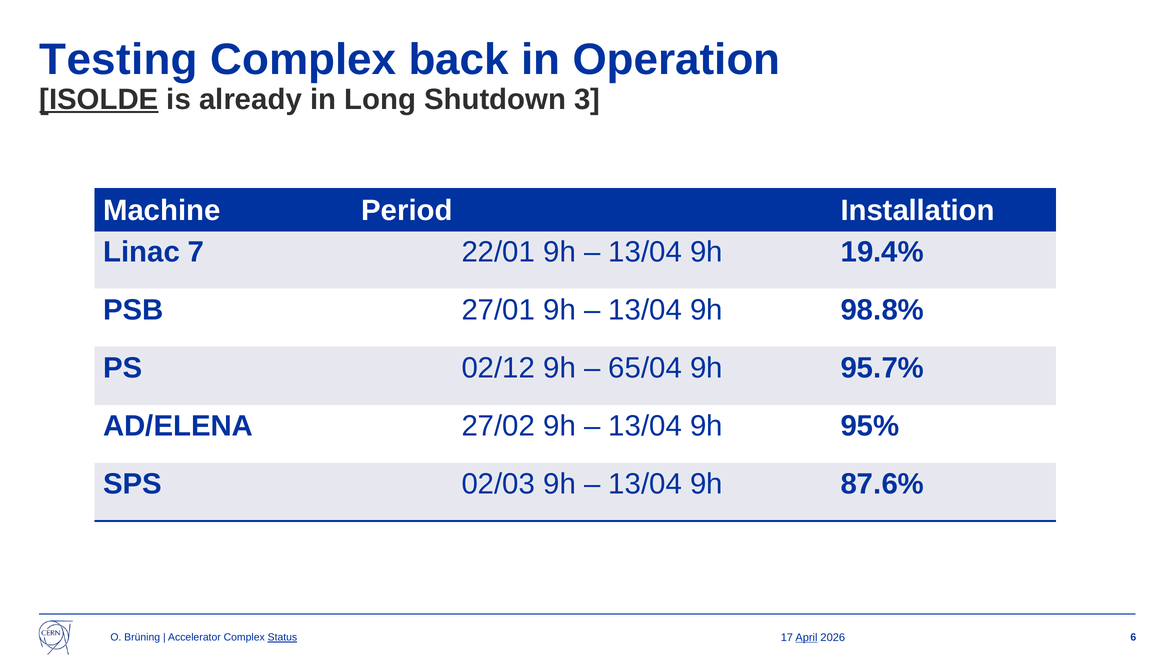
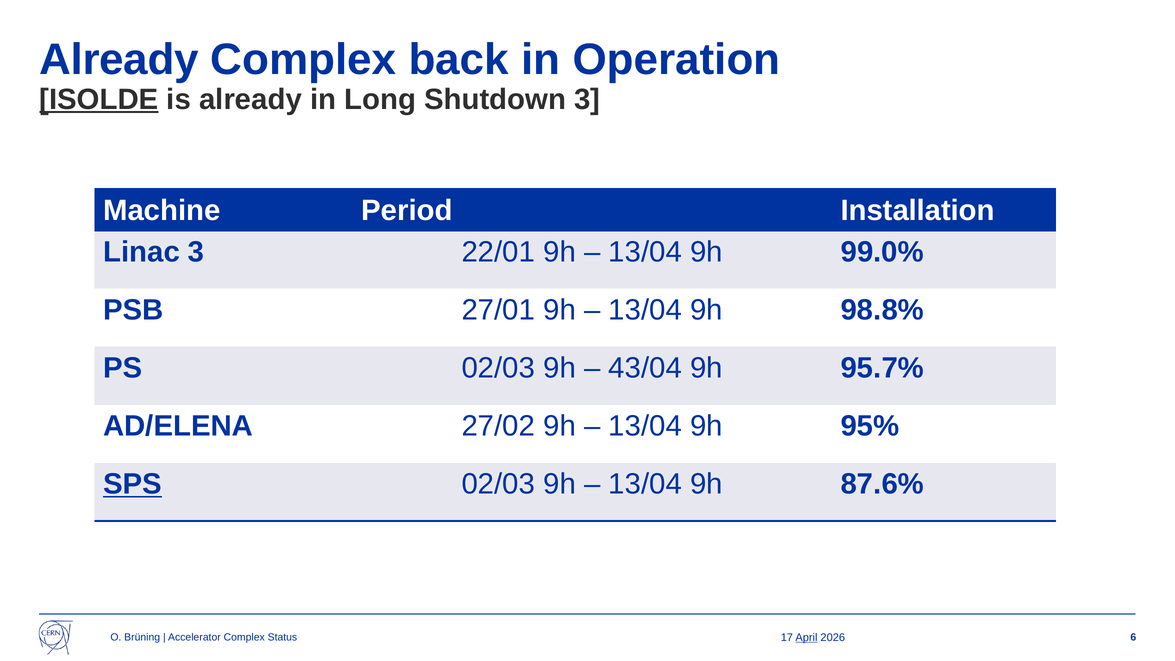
Testing at (119, 60): Testing -> Already
Linac 7: 7 -> 3
19.4%: 19.4% -> 99.0%
PS 02/12: 02/12 -> 02/03
65/04: 65/04 -> 43/04
SPS underline: none -> present
Status underline: present -> none
